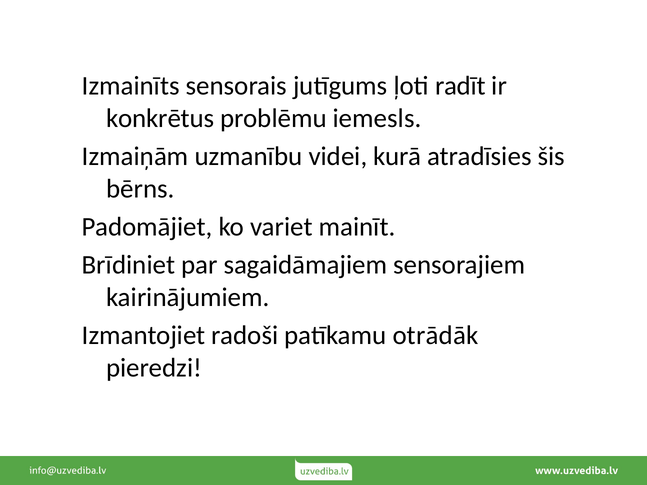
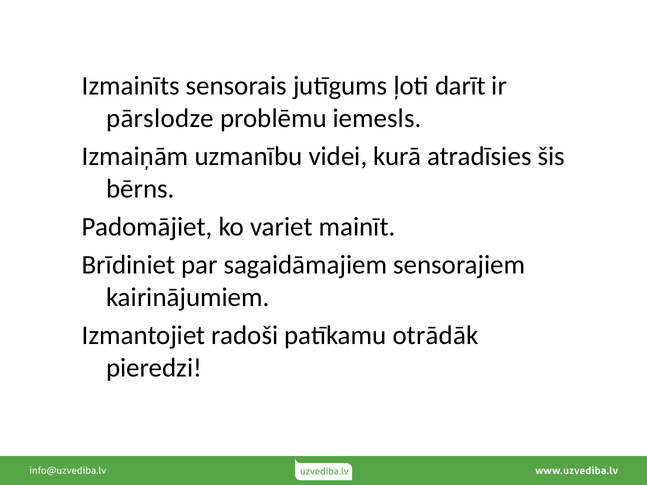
radīt: radīt -> darīt
konkrētus: konkrētus -> pārslodze
